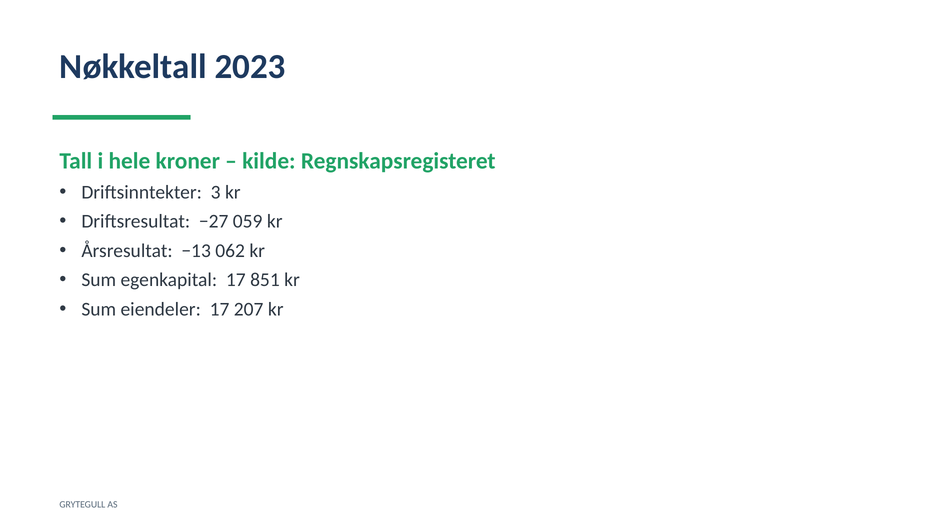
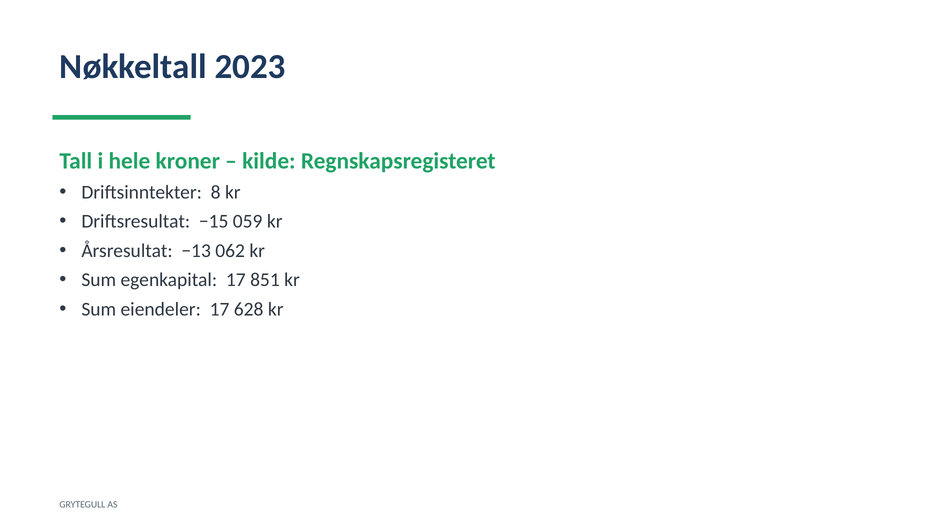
3: 3 -> 8
−27: −27 -> −15
207: 207 -> 628
